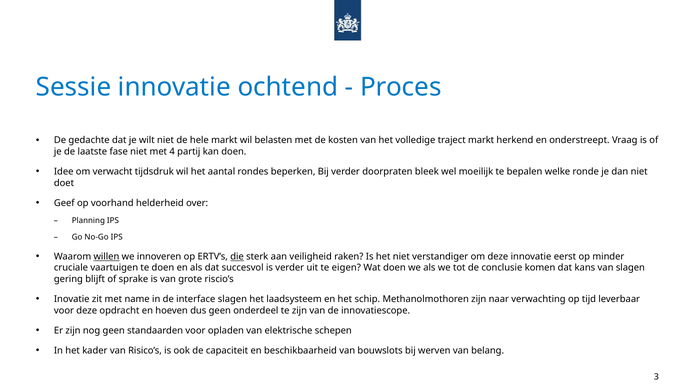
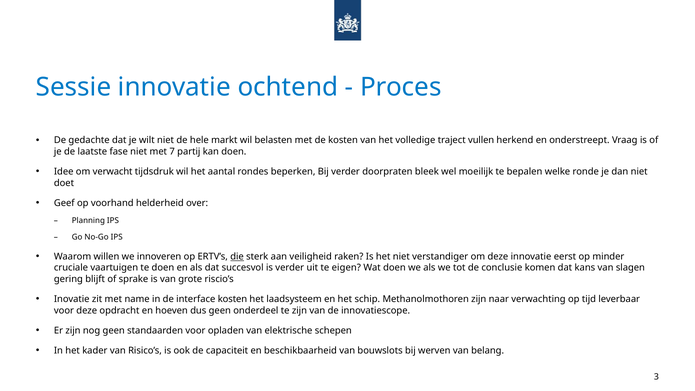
traject markt: markt -> vullen
4: 4 -> 7
willen underline: present -> none
interface slagen: slagen -> kosten
